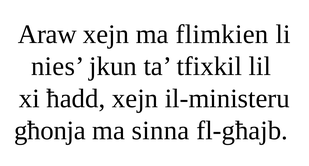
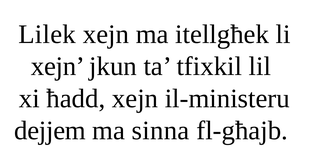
Araw: Araw -> Lilek
flimkien: flimkien -> itellgħek
nies at (58, 67): nies -> xejn
għonja: għonja -> dejjem
